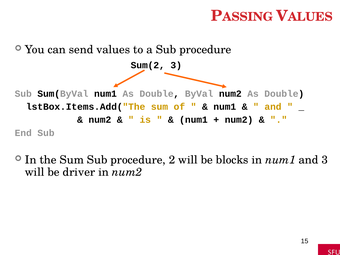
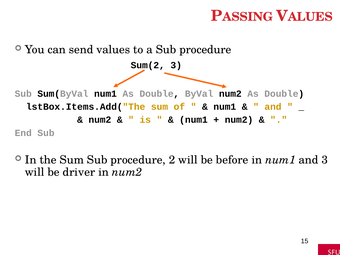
blocks: blocks -> before
